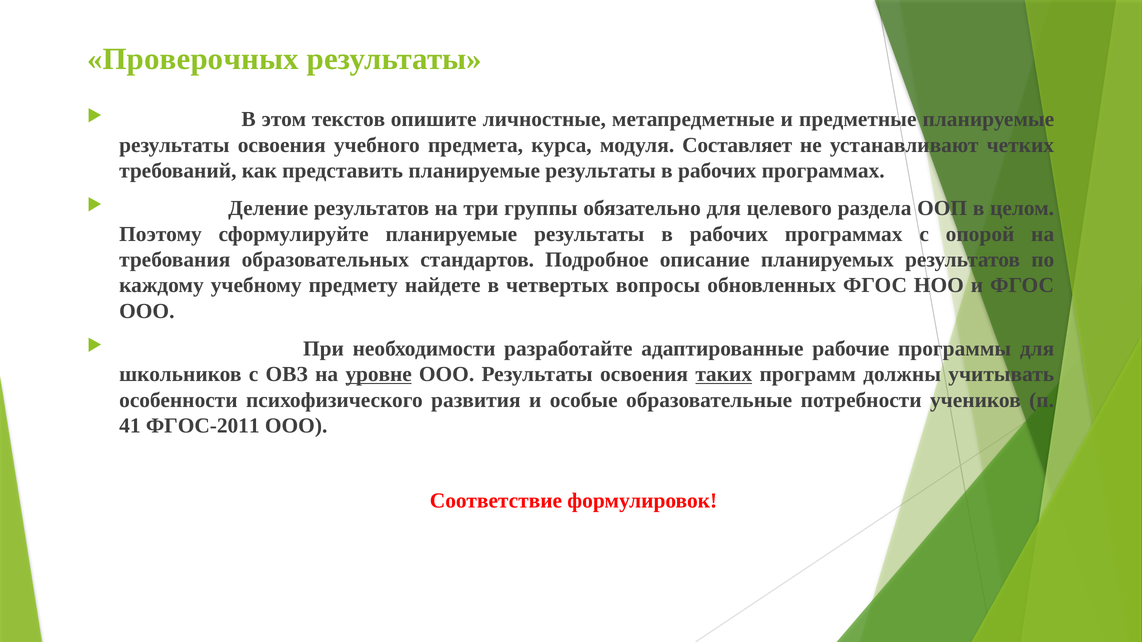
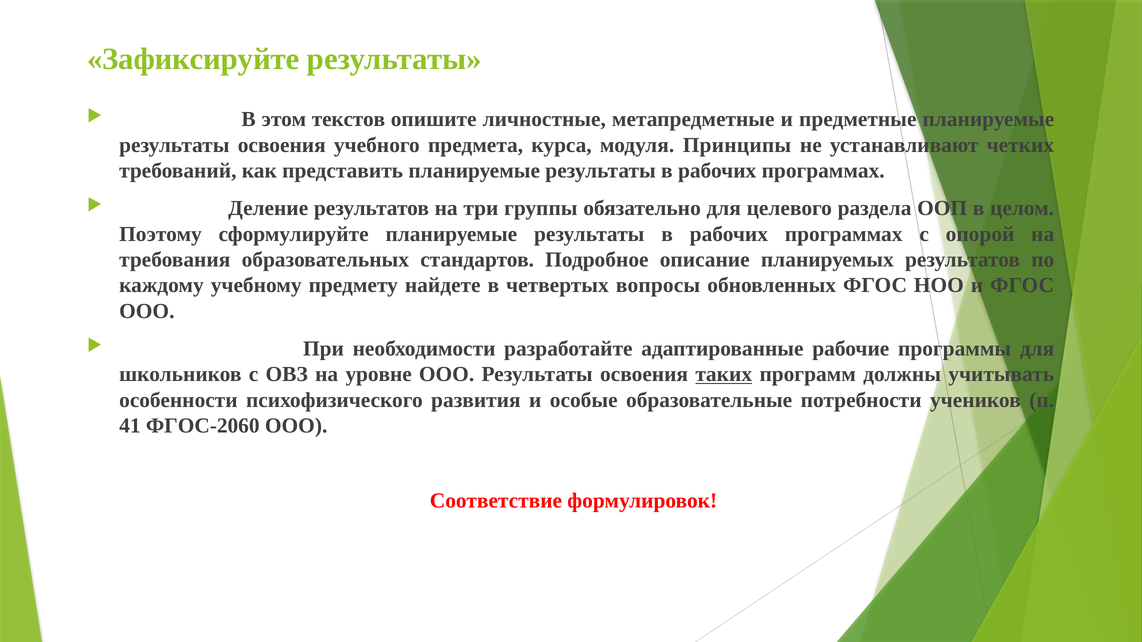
Проверочных: Проверочных -> Зафиксируйте
Составляет: Составляет -> Принципы
уровне underline: present -> none
ФГОС-2011: ФГОС-2011 -> ФГОС-2060
